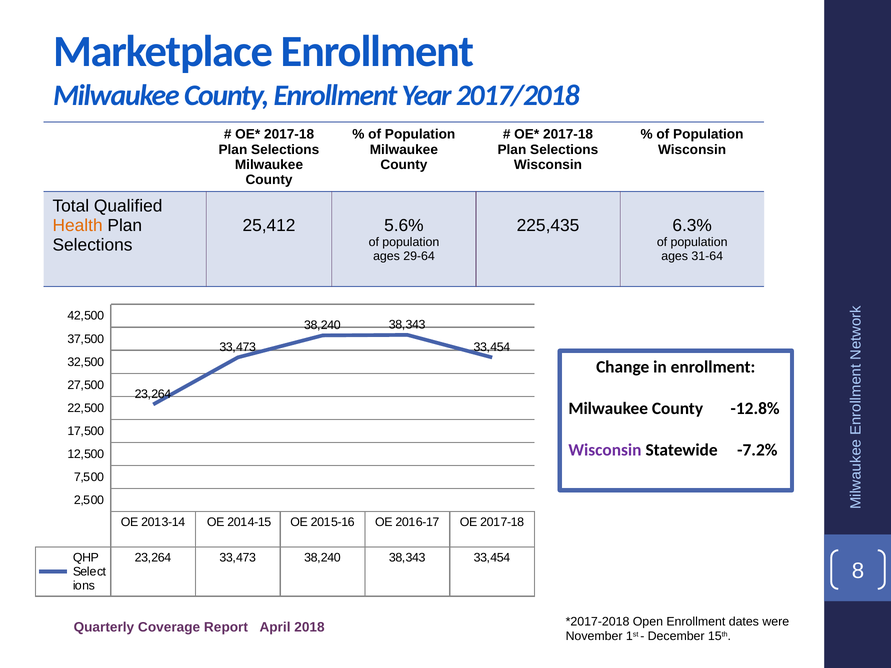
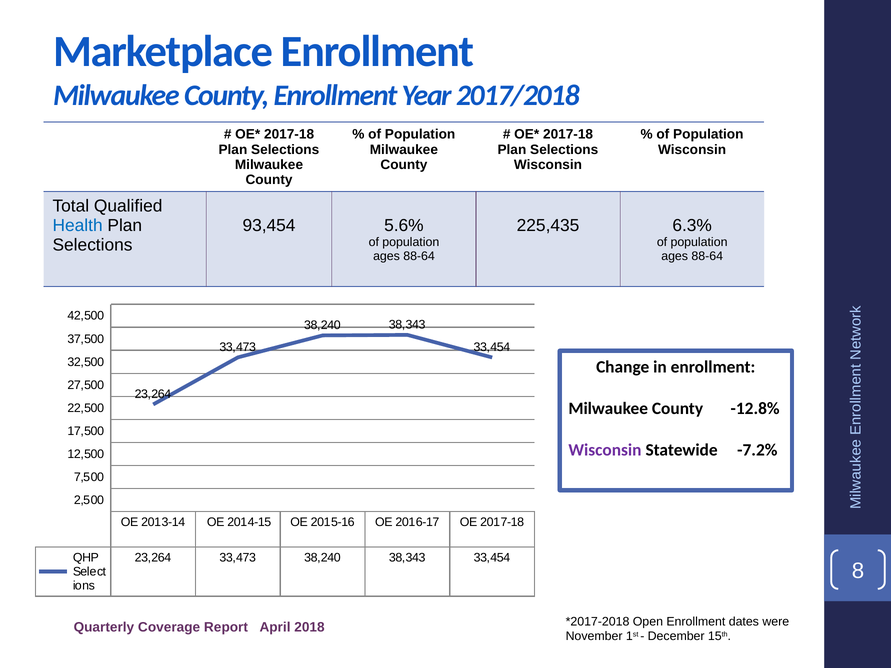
Health colour: orange -> blue
25,412: 25,412 -> 93,454
29-64 at (419, 256): 29-64 -> 88-64
31-64 at (707, 256): 31-64 -> 88-64
